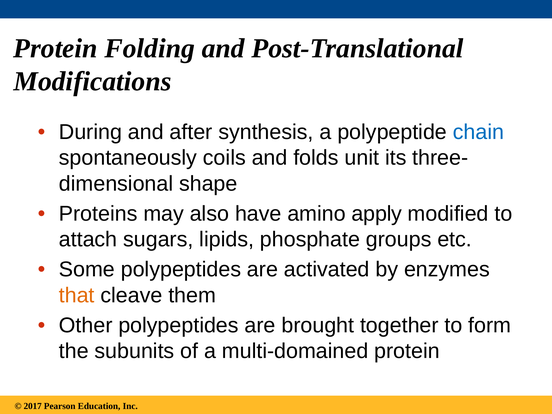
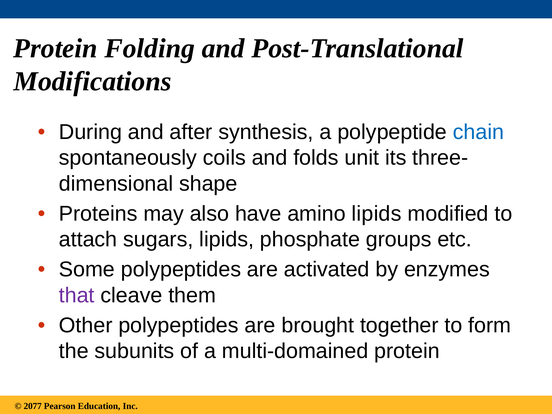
amino apply: apply -> lipids
that colour: orange -> purple
2017: 2017 -> 2077
